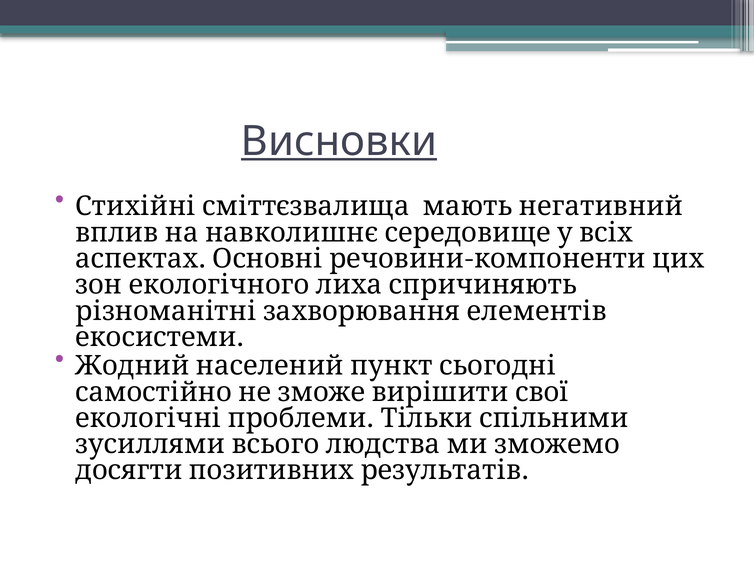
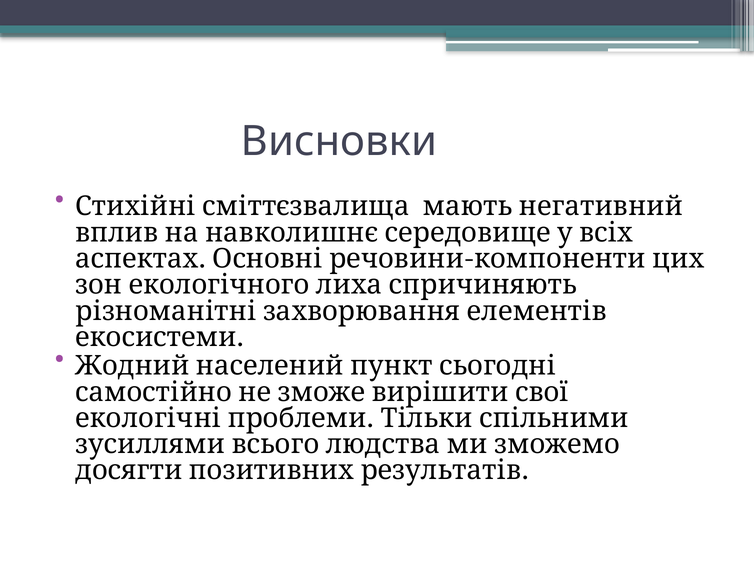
Висновки underline: present -> none
